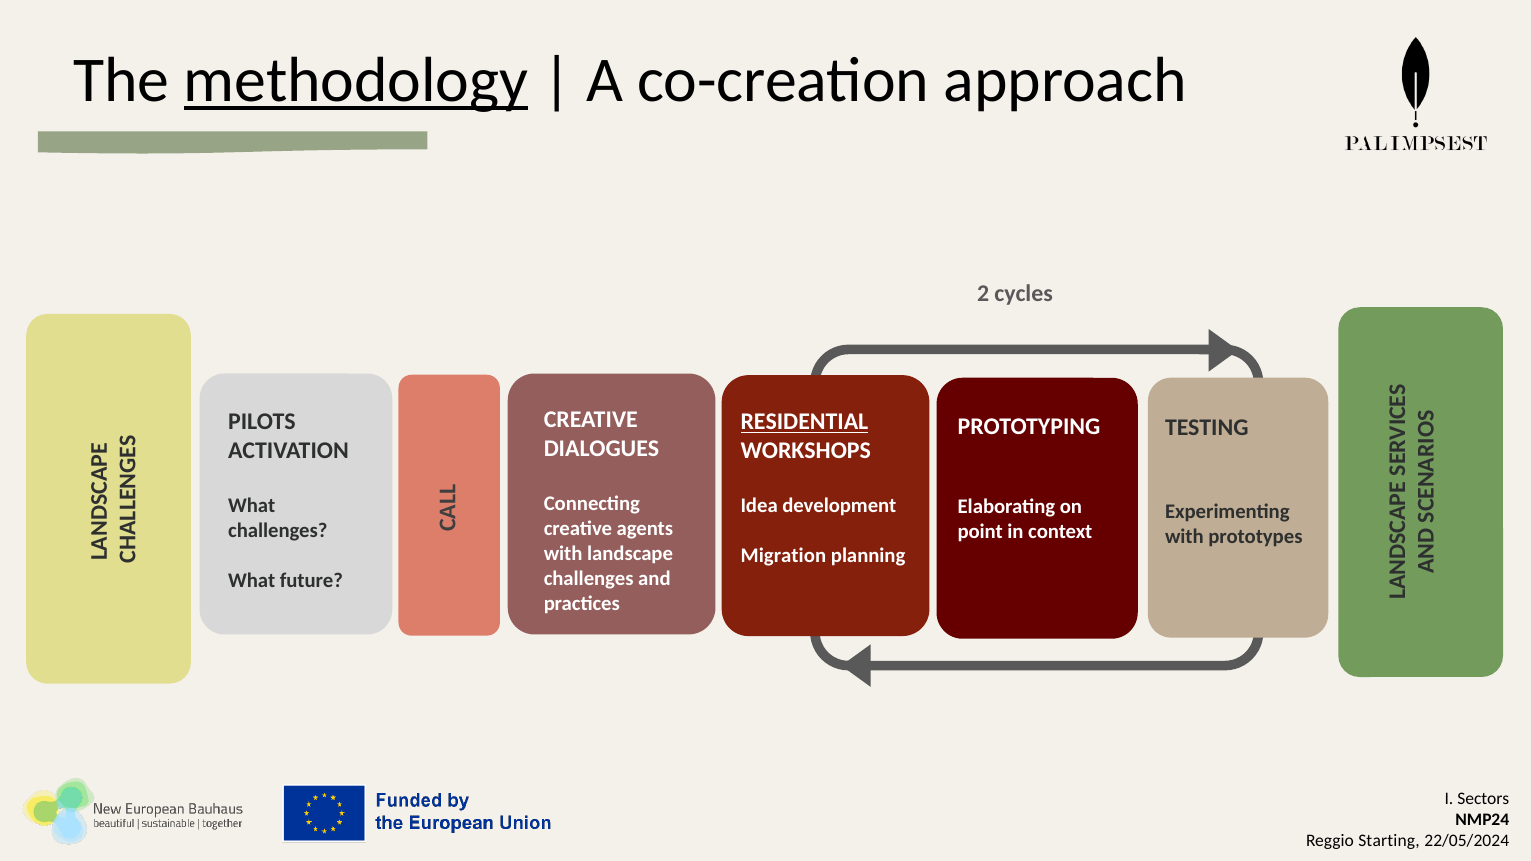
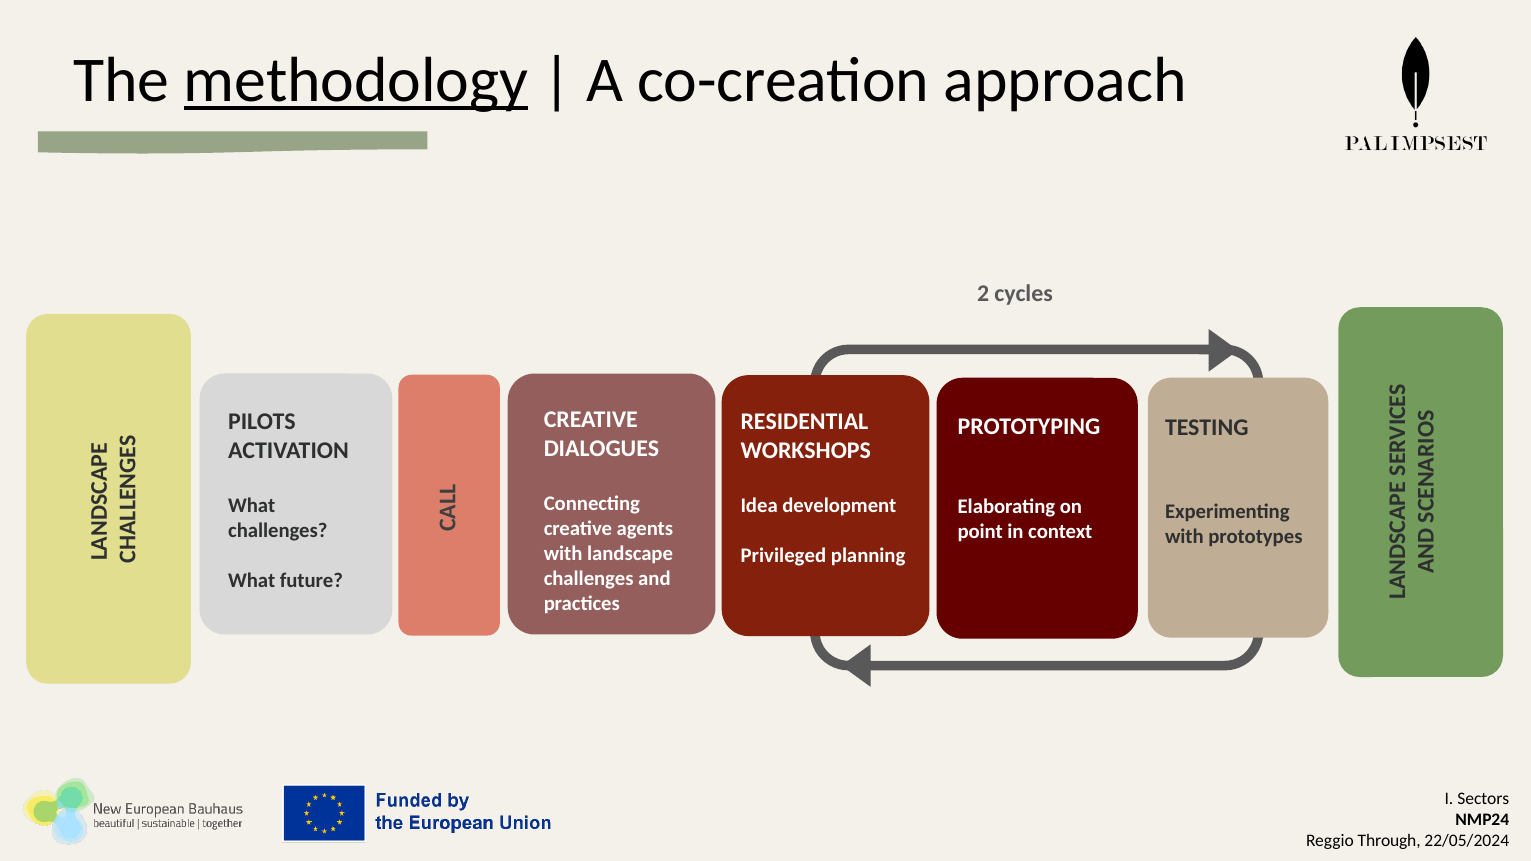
RESIDENTIAL underline: present -> none
Migration: Migration -> Privileged
Starting: Starting -> Through
